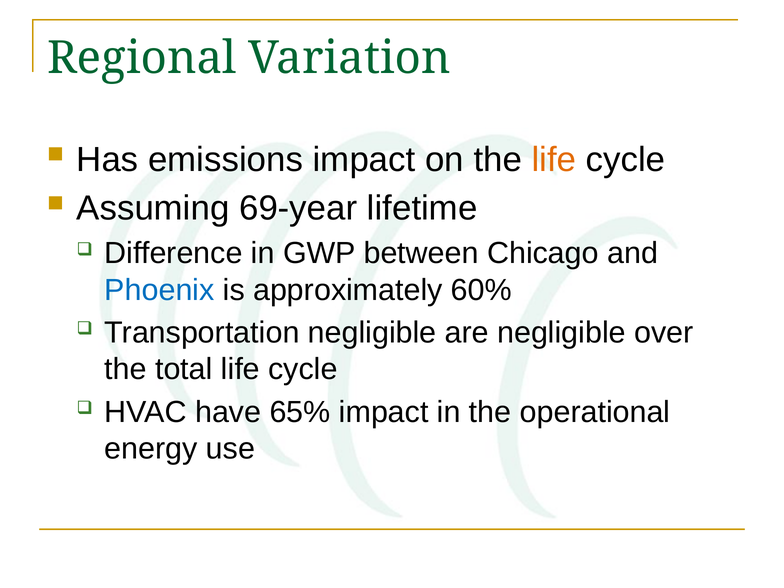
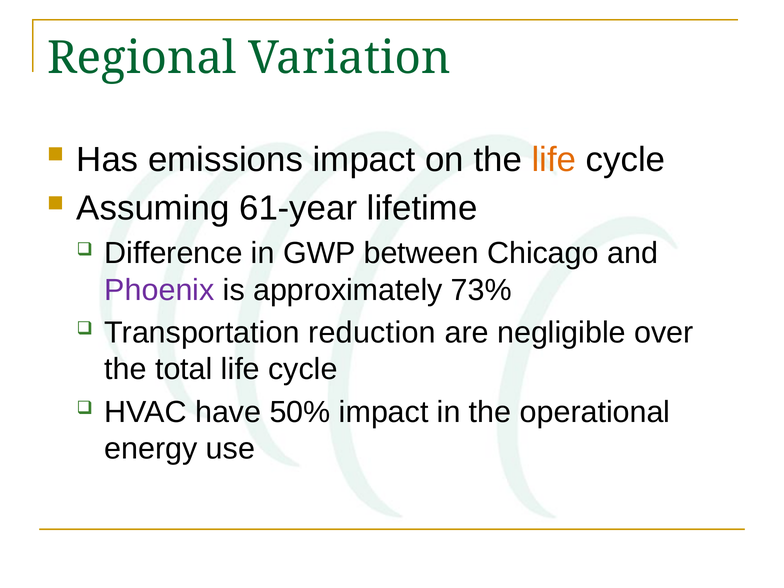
69-year: 69-year -> 61-year
Phoenix colour: blue -> purple
60%: 60% -> 73%
Transportation negligible: negligible -> reduction
65%: 65% -> 50%
